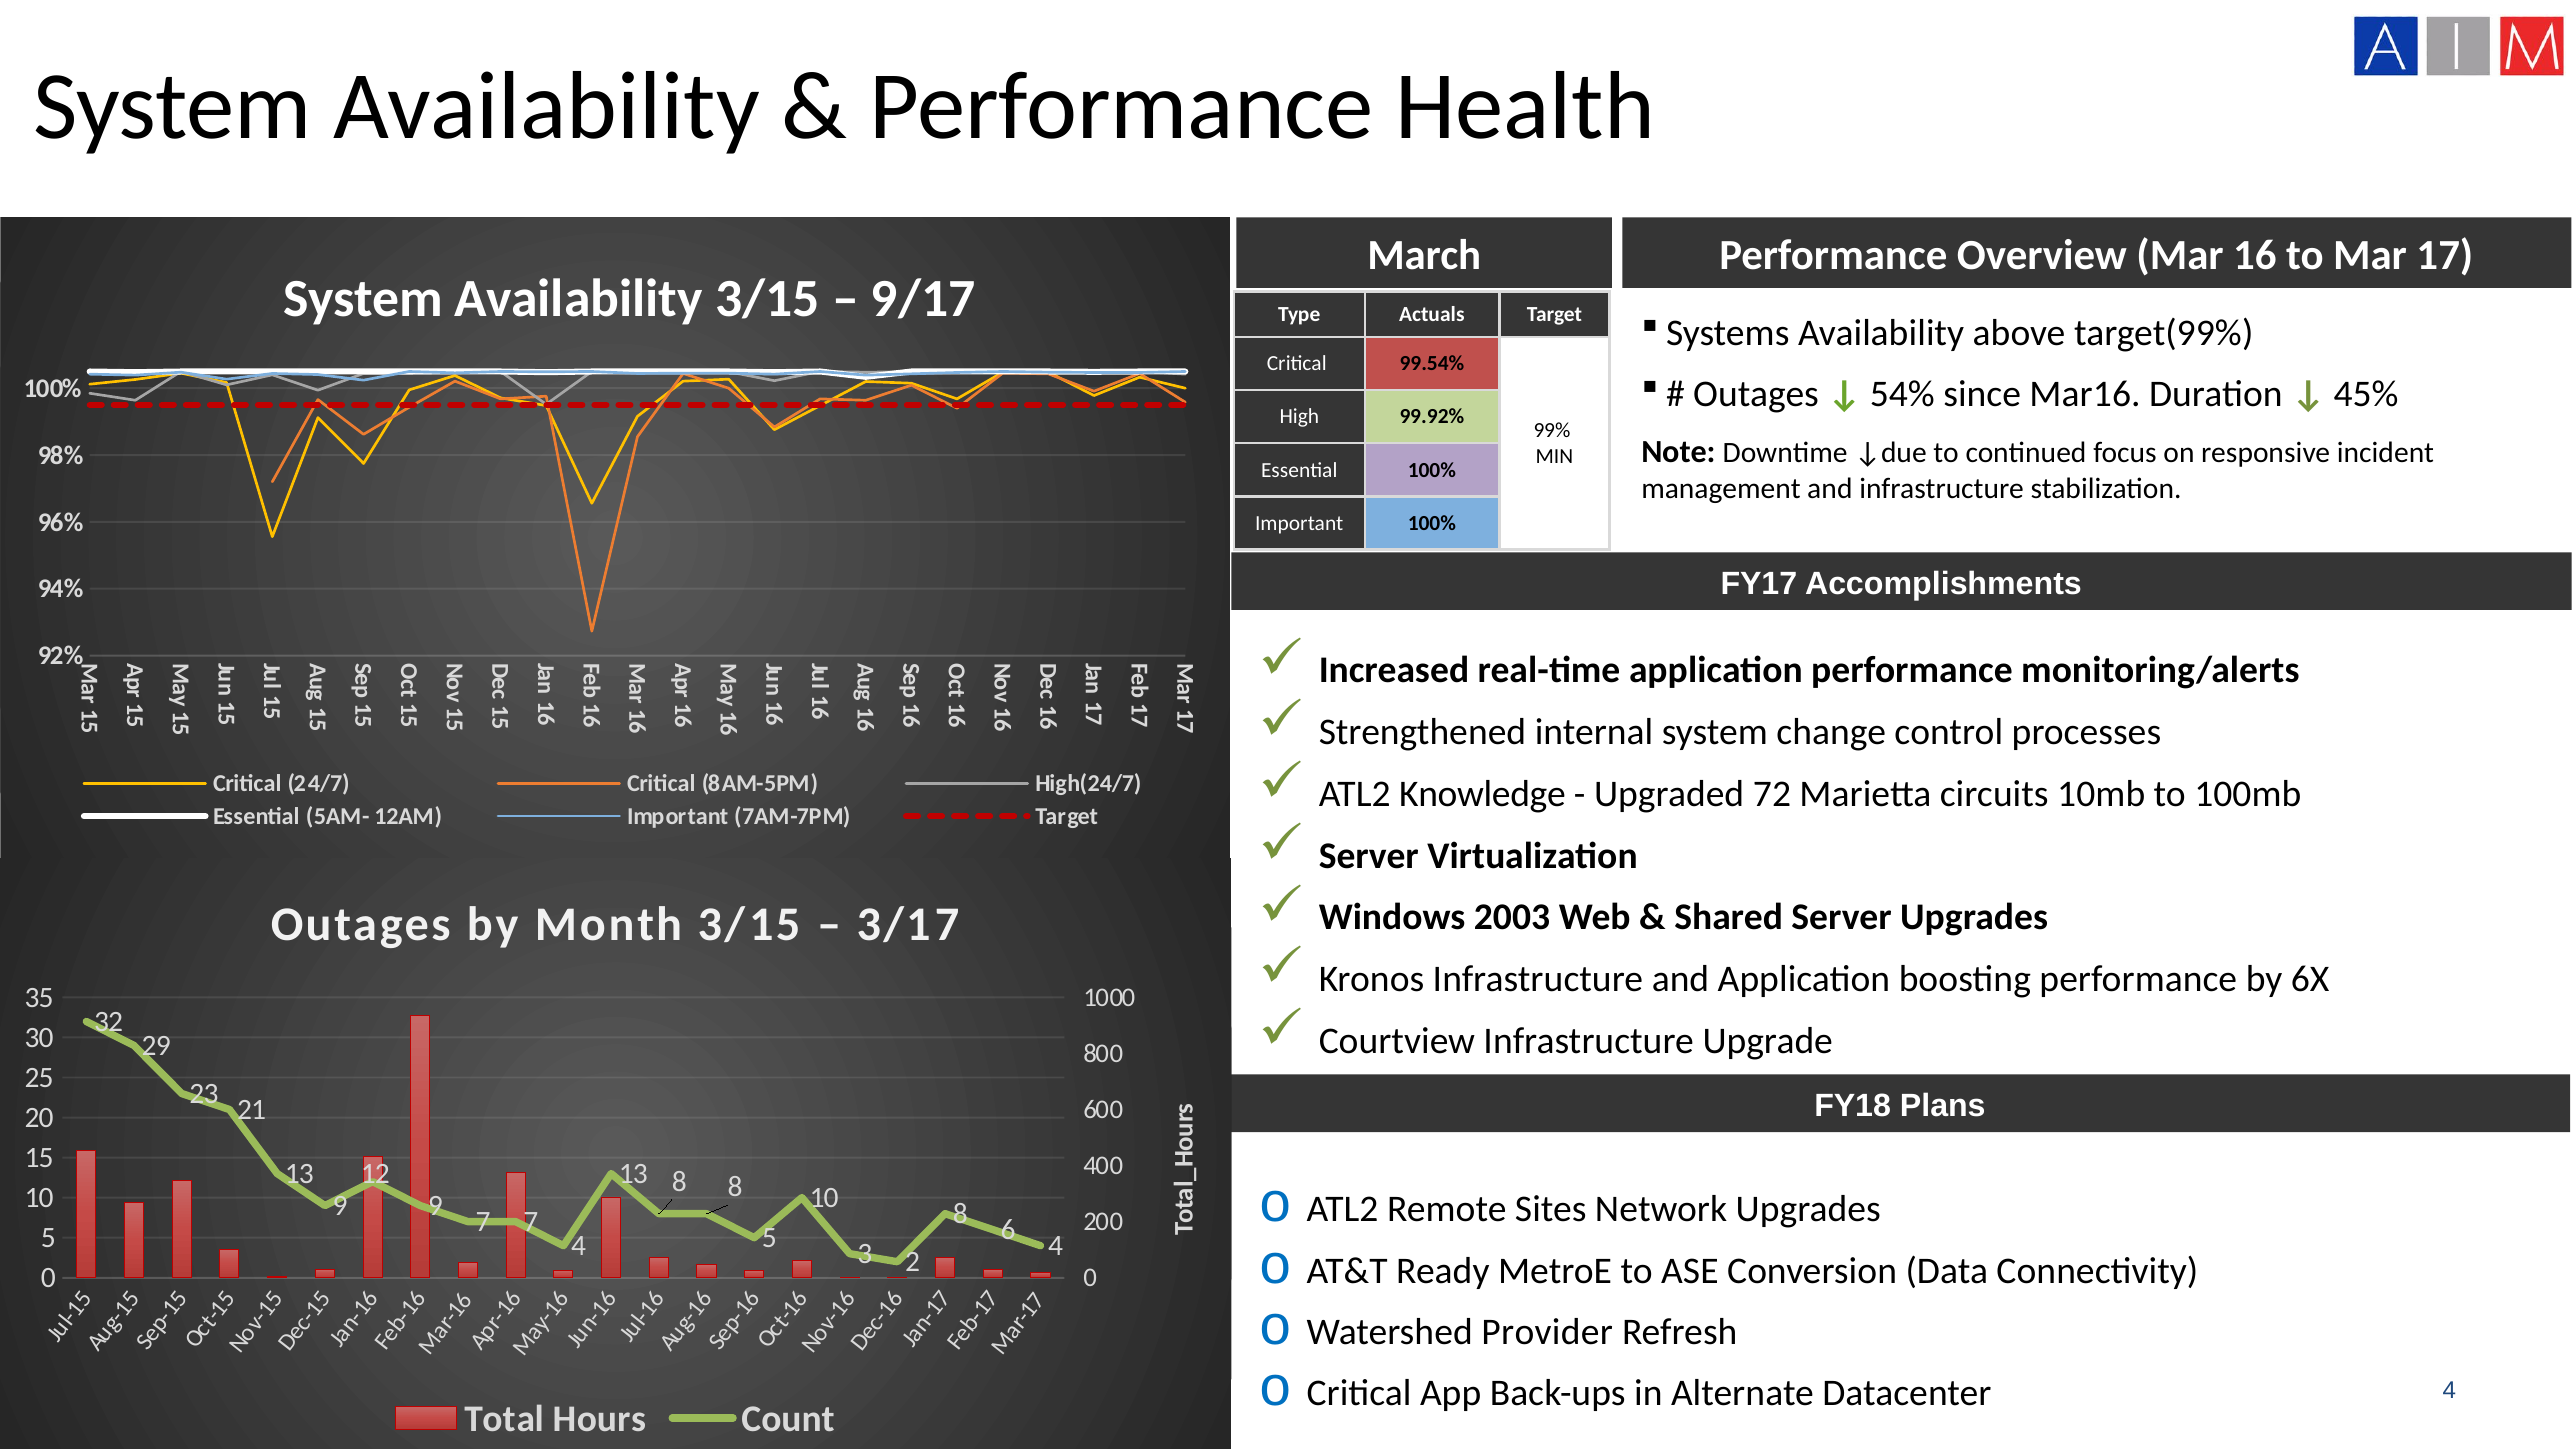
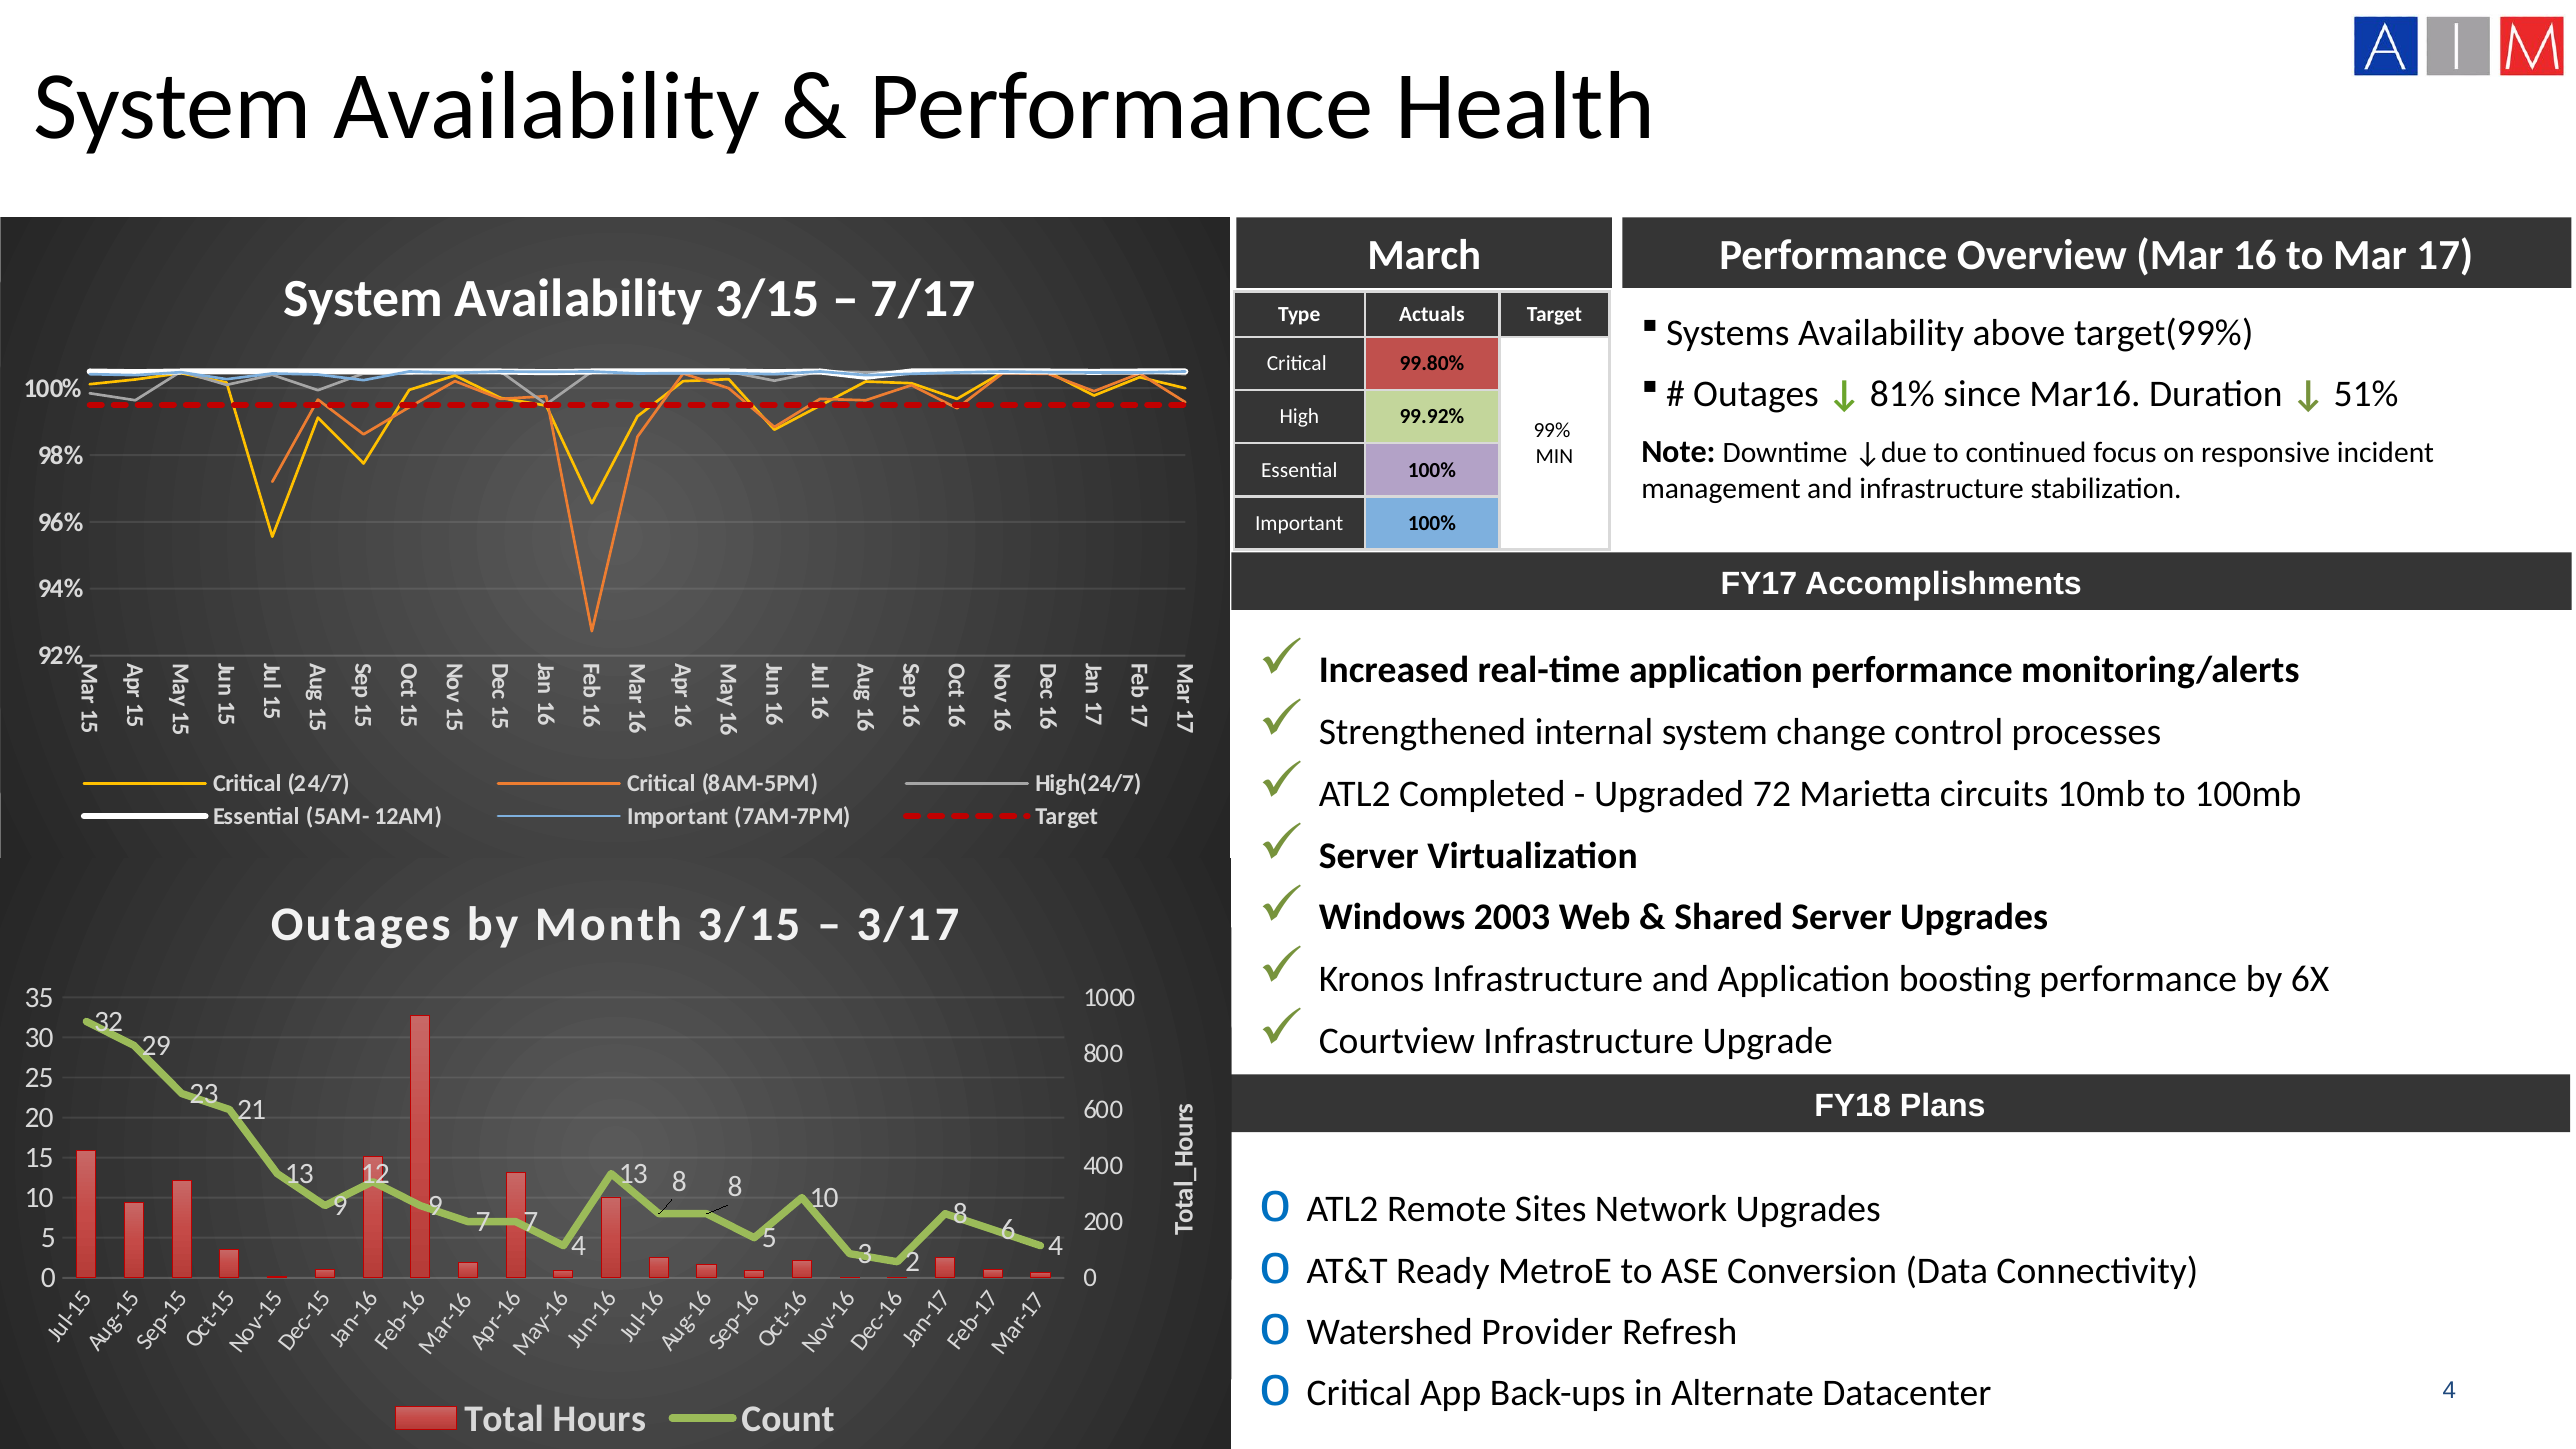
9/17: 9/17 -> 7/17
99.54%: 99.54% -> 99.80%
54%: 54% -> 81%
45%: 45% -> 51%
Knowledge: Knowledge -> Completed
